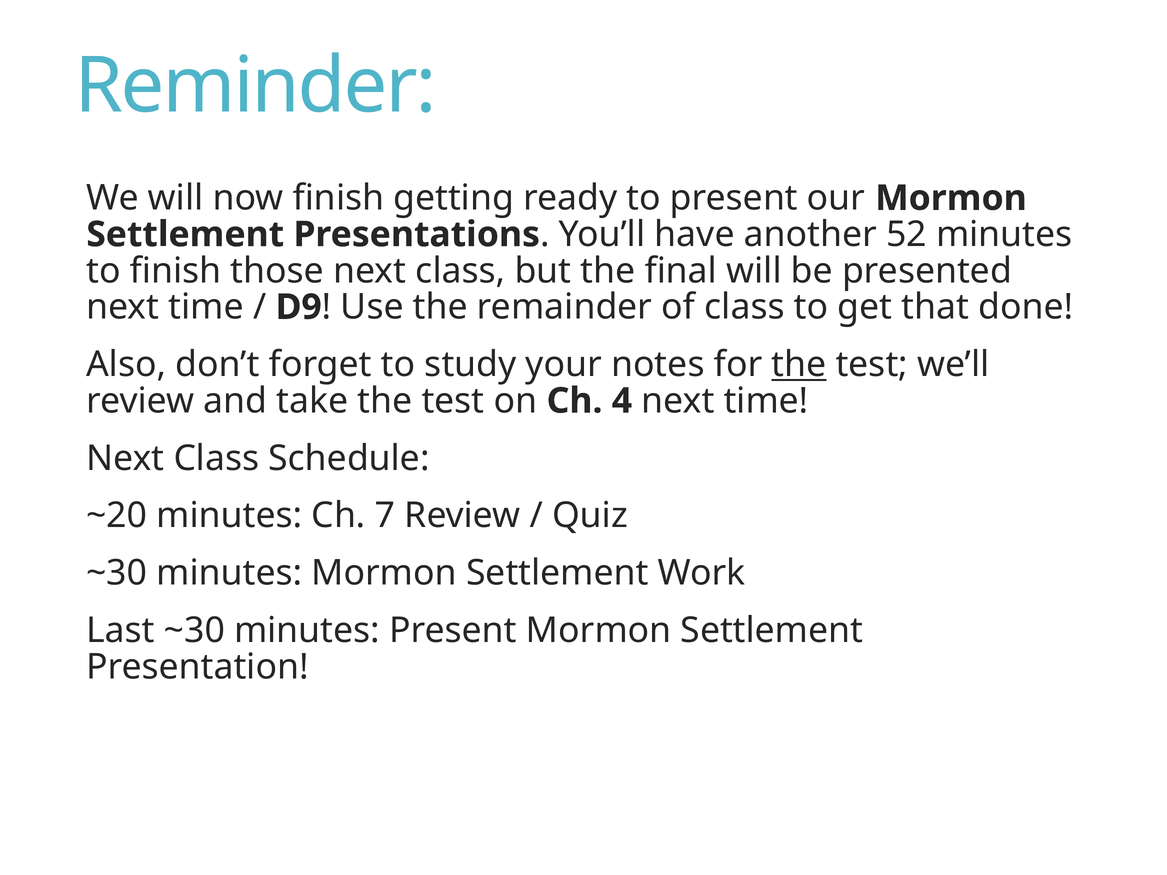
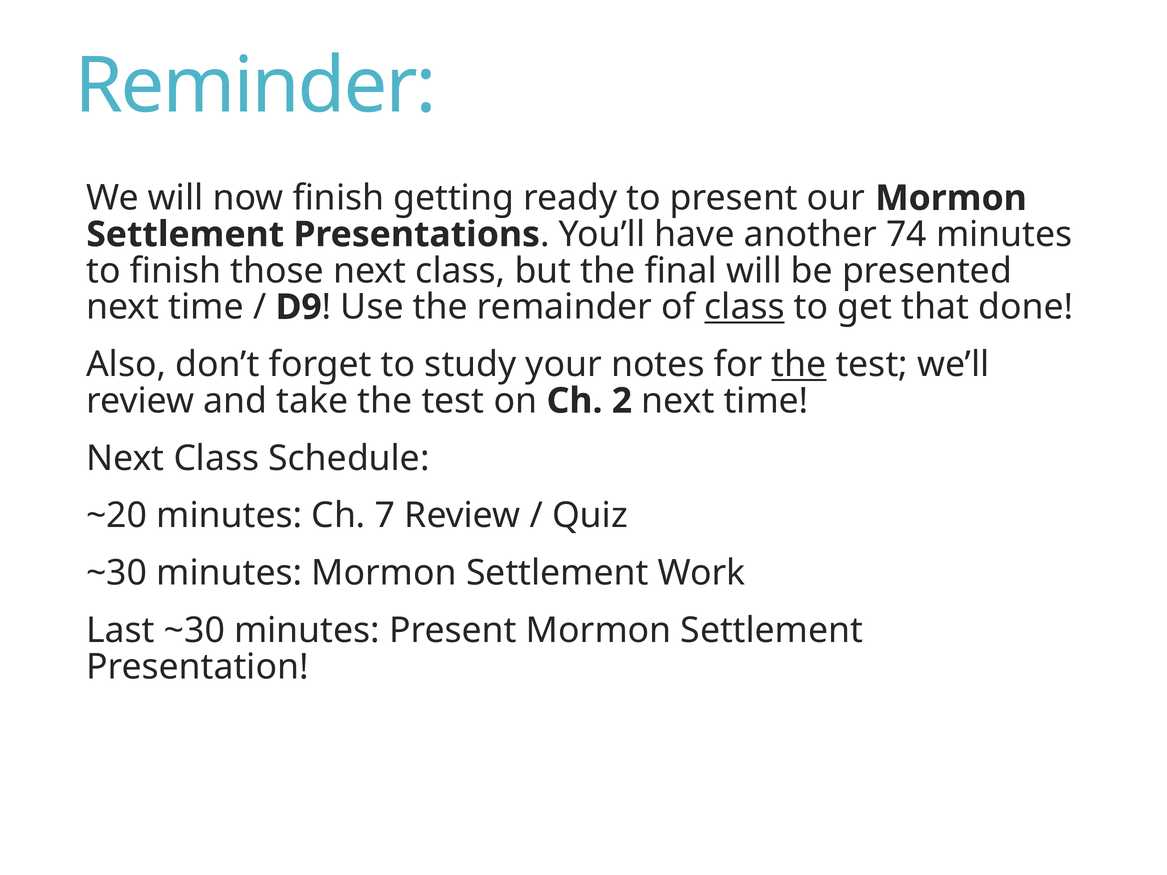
52: 52 -> 74
class at (744, 307) underline: none -> present
4: 4 -> 2
